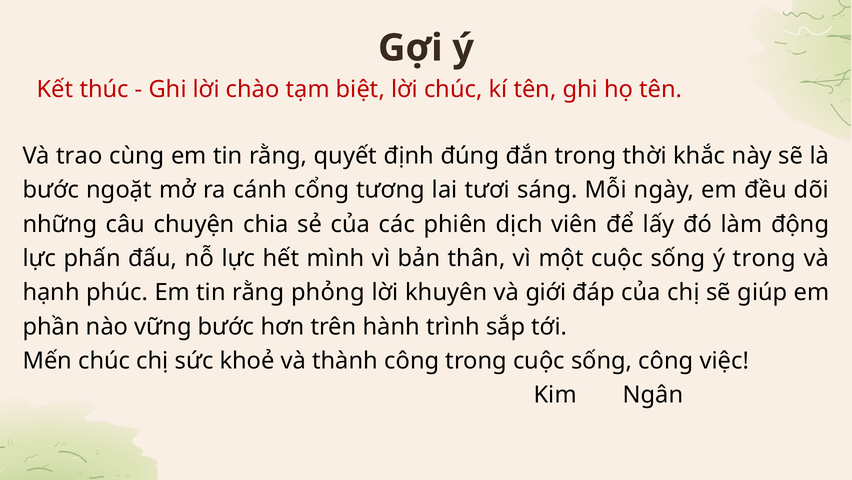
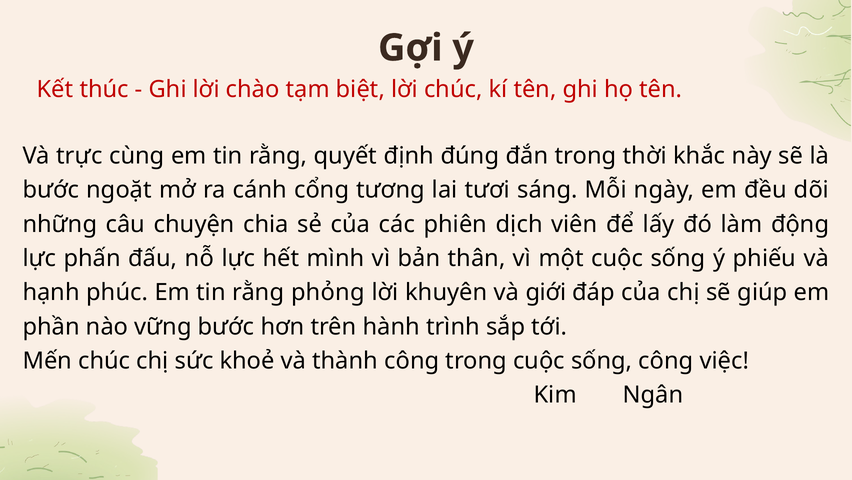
trao: trao -> trực
ý trong: trong -> phiếu
